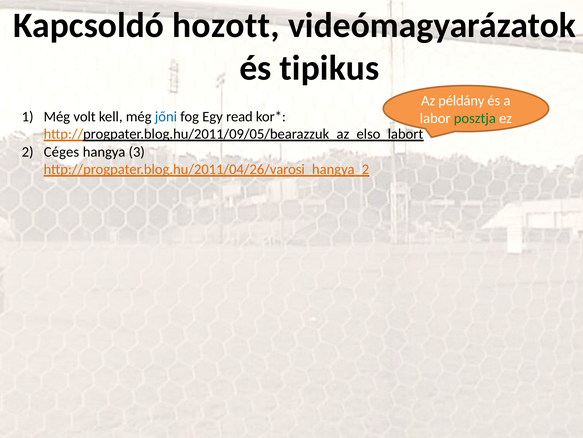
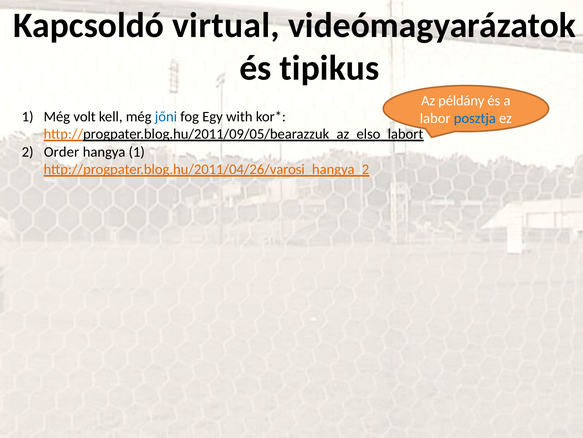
hozott: hozott -> virtual
read: read -> with
posztja colour: green -> blue
Céges: Céges -> Order
hangya 3: 3 -> 1
